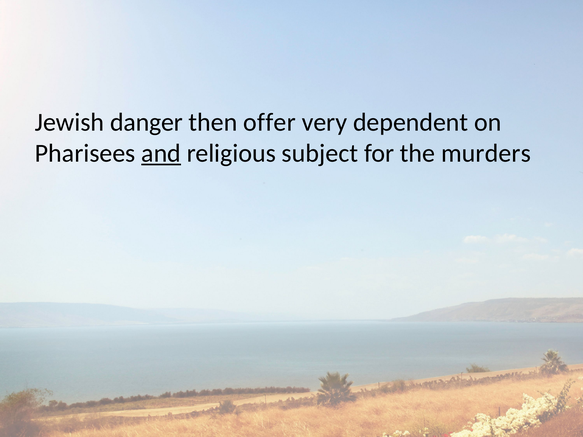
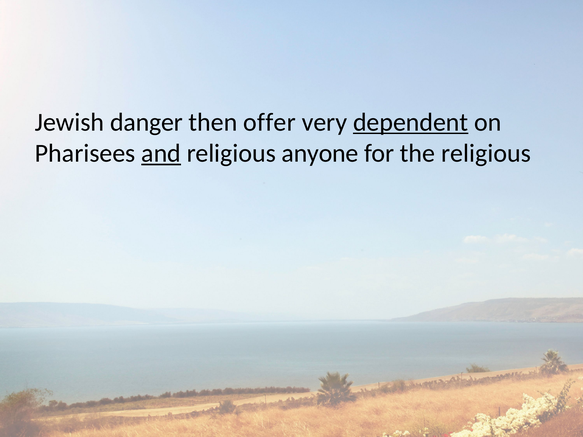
dependent underline: none -> present
subject: subject -> anyone
the murders: murders -> religious
